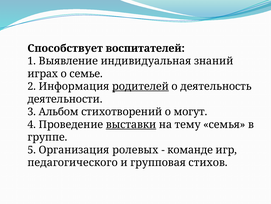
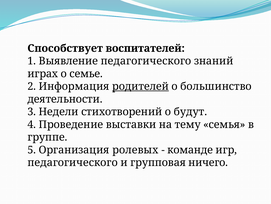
Выявление индивидуальная: индивидуальная -> педагогического
деятельность: деятельность -> большинство
Альбом: Альбом -> Недели
могут: могут -> будут
выставки underline: present -> none
стихов: стихов -> ничего
